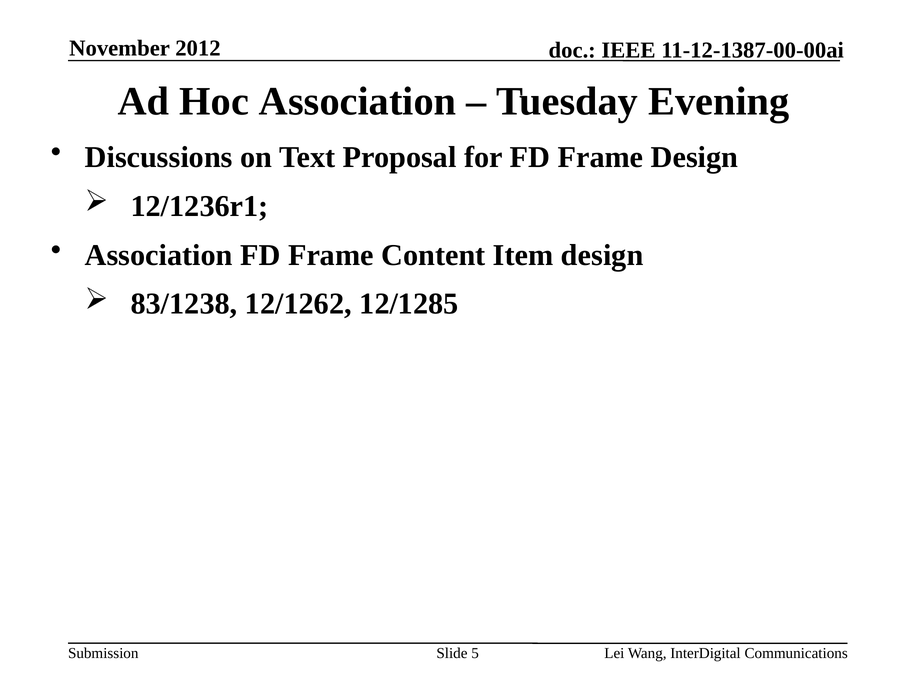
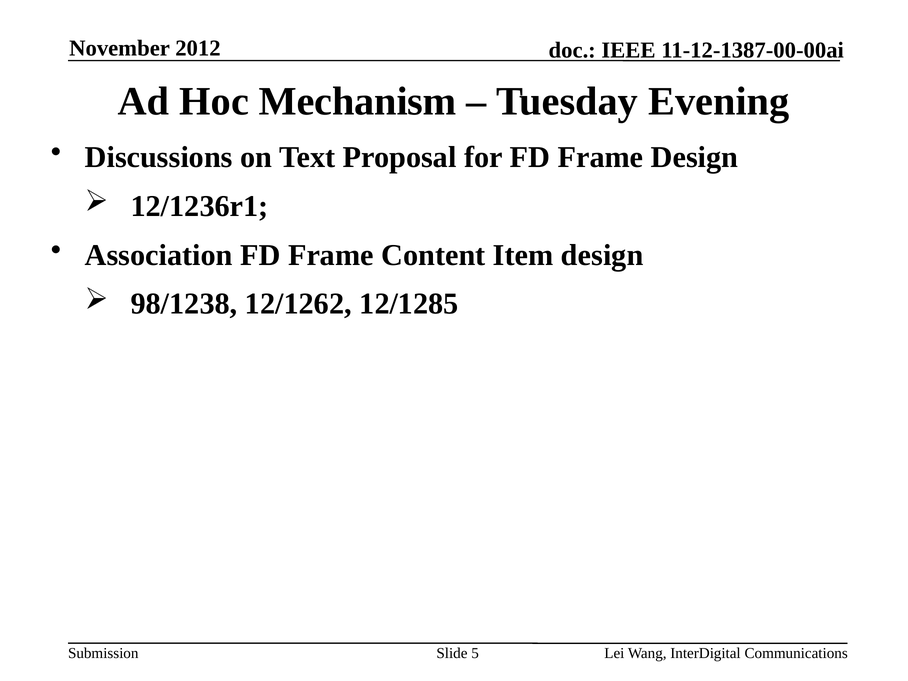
Hoc Association: Association -> Mechanism
83/1238: 83/1238 -> 98/1238
